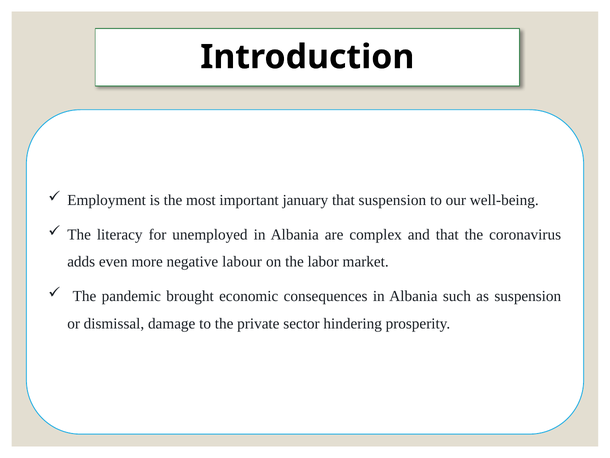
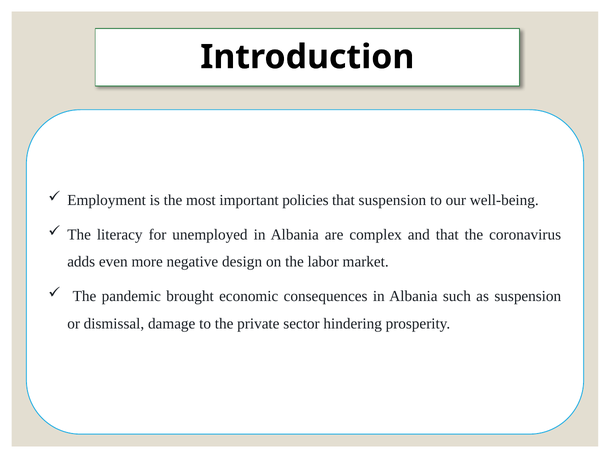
january: january -> policies
labour: labour -> design
